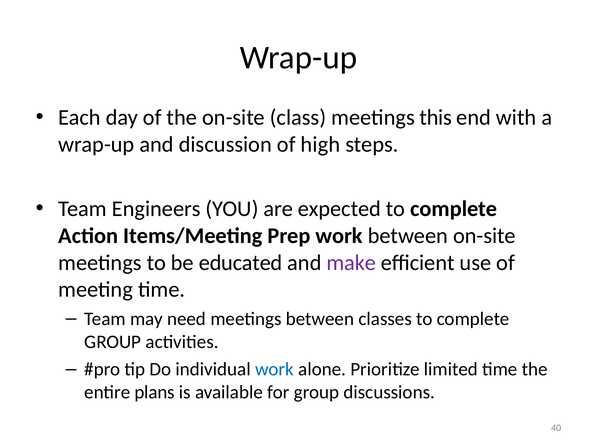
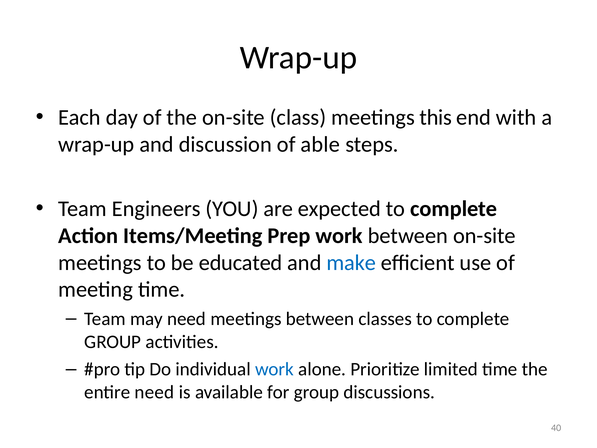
high: high -> able
make colour: purple -> blue
entire plans: plans -> need
